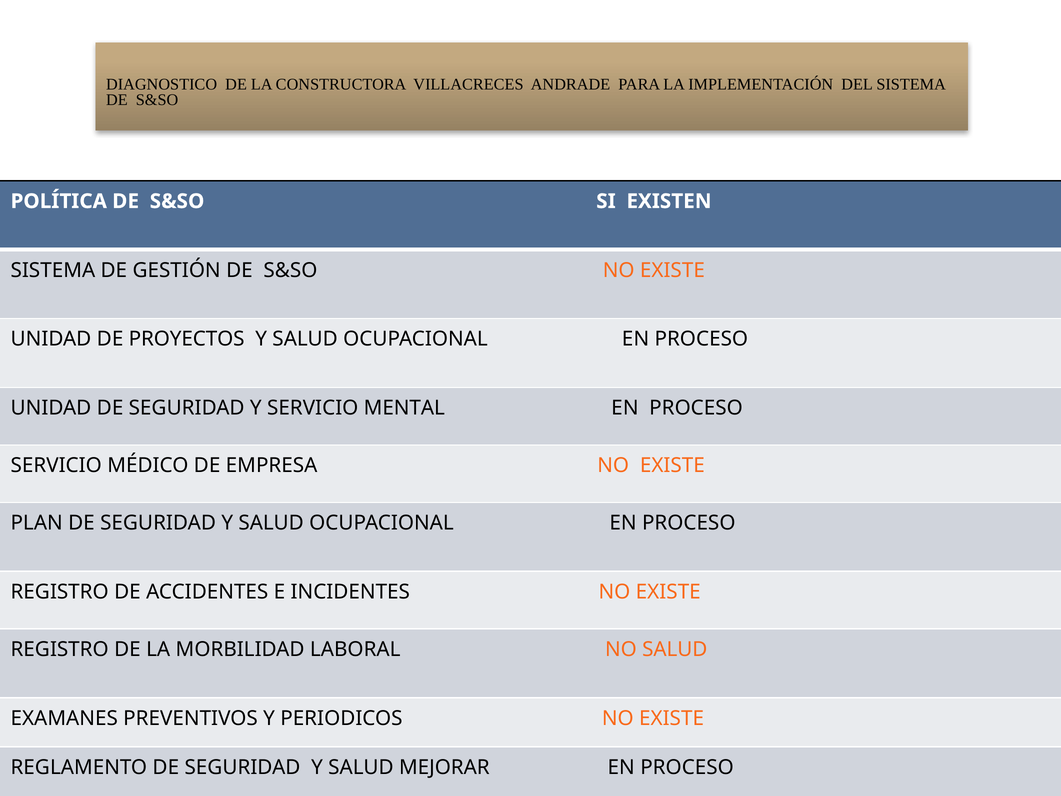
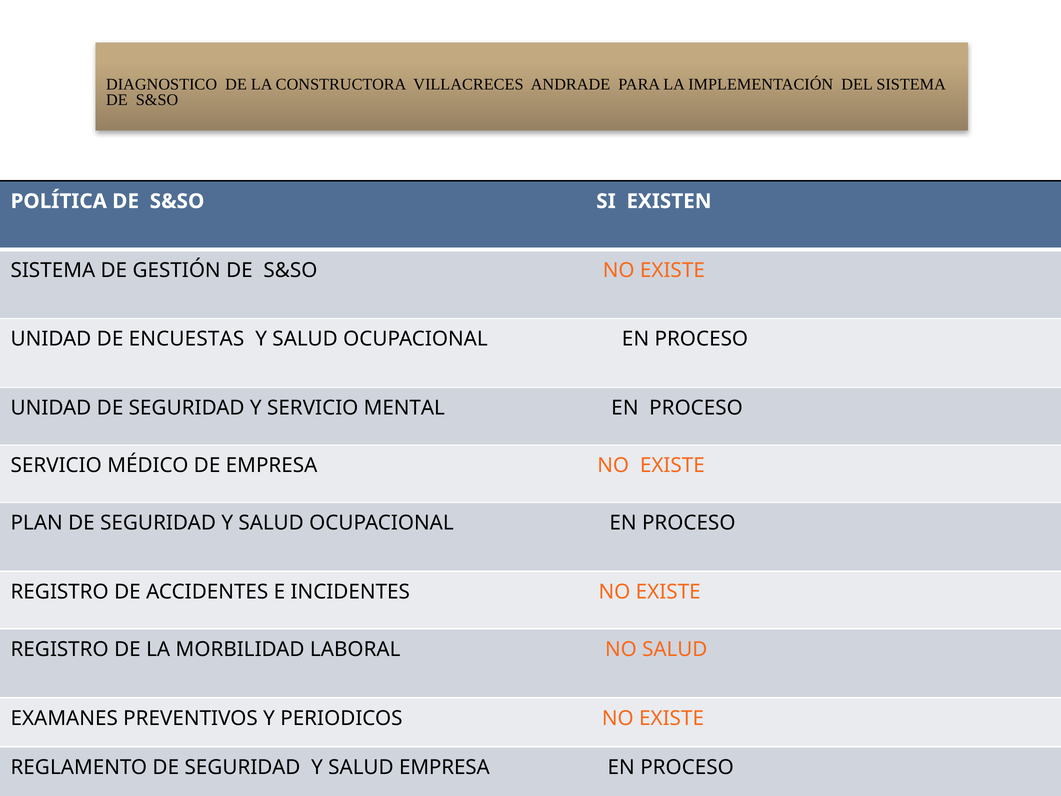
PROYECTOS: PROYECTOS -> ENCUESTAS
SALUD MEJORAR: MEJORAR -> EMPRESA
